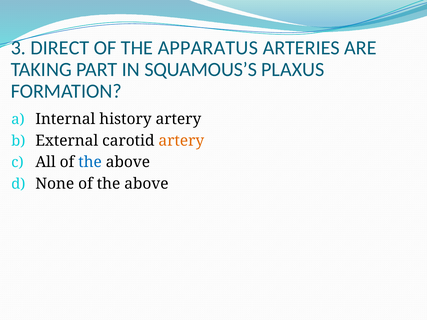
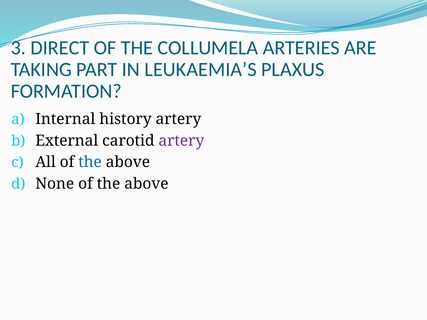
APPARATUS: APPARATUS -> COLLUMELA
SQUAMOUS’S: SQUAMOUS’S -> LEUKAEMIA’S
artery at (181, 141) colour: orange -> purple
